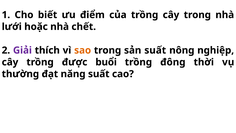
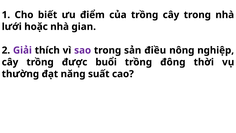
chết: chết -> gian
sao colour: orange -> purple
sản suất: suất -> điều
